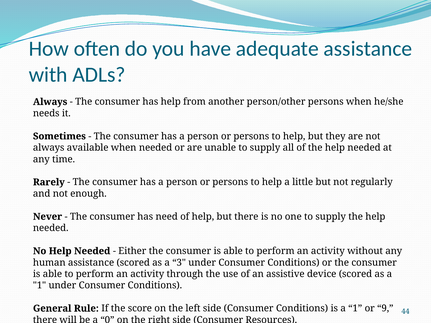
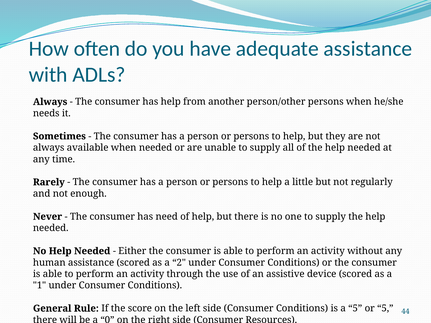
3: 3 -> 2
is a 1: 1 -> 5
or 9: 9 -> 5
